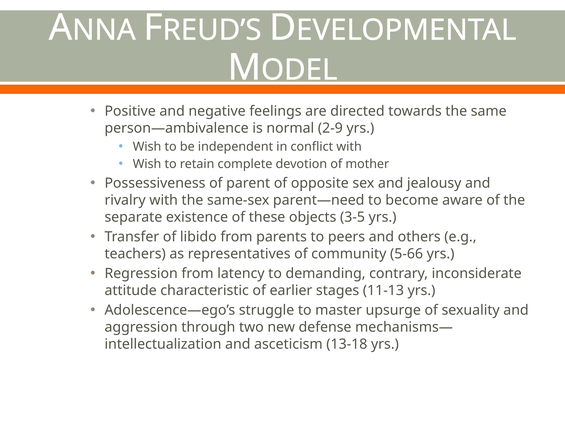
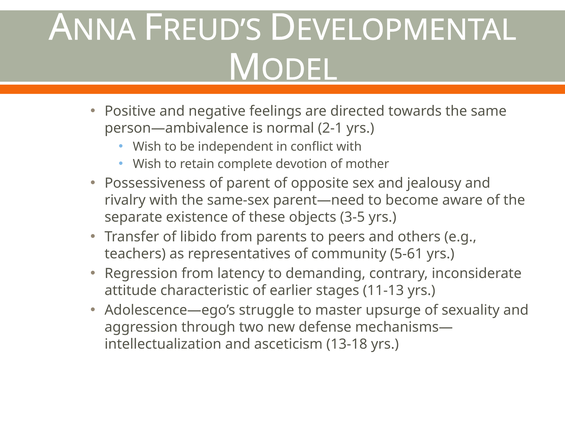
2-9: 2-9 -> 2-1
5-66: 5-66 -> 5-61
